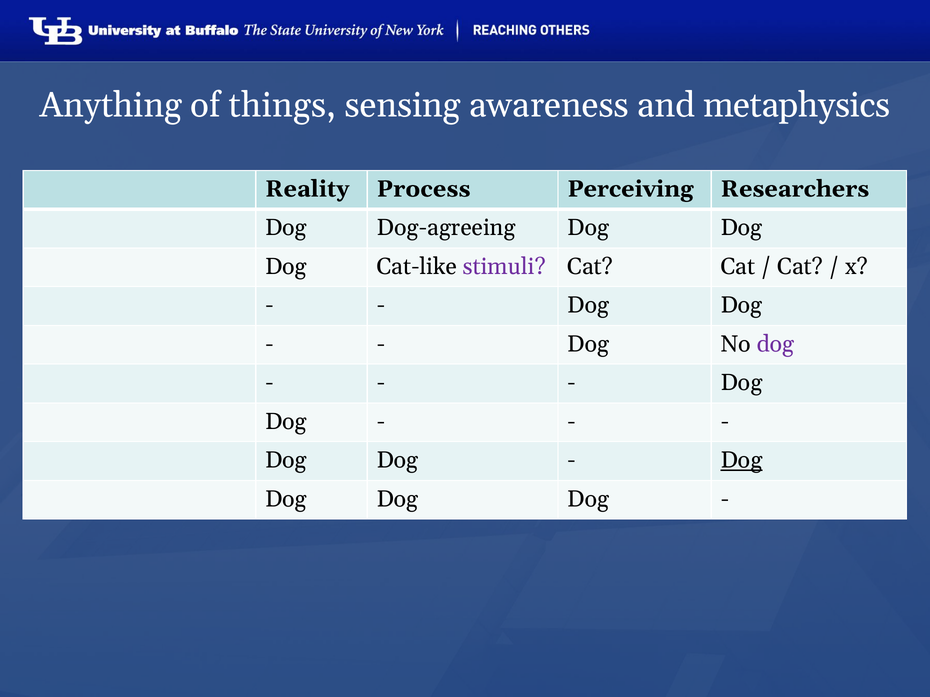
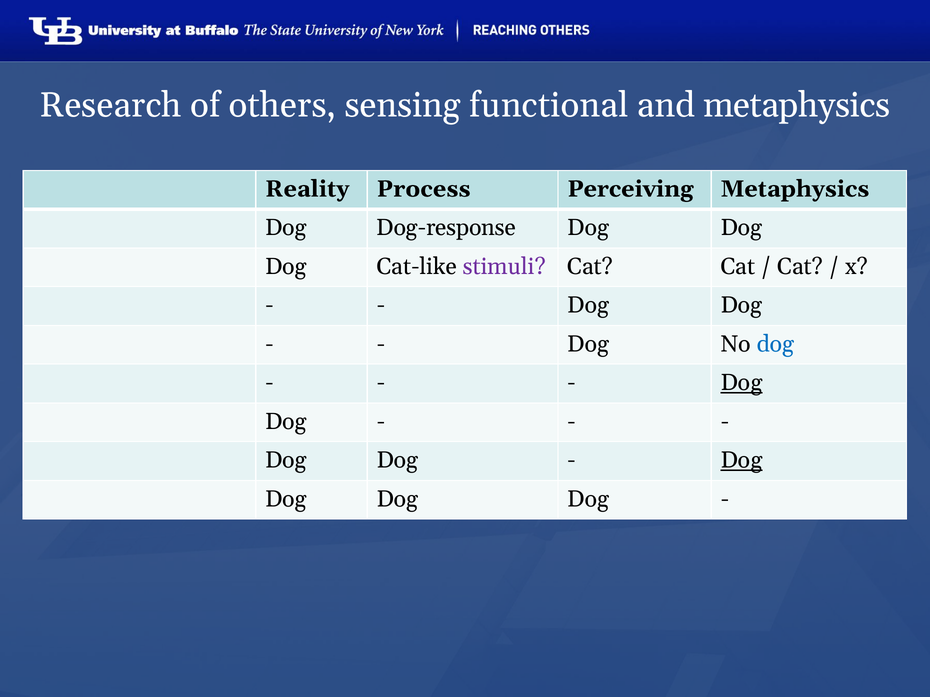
Anything: Anything -> Research
things: things -> others
awareness: awareness -> functional
Perceiving Researchers: Researchers -> Metaphysics
Dog-agreeing: Dog-agreeing -> Dog-response
dog at (775, 344) colour: purple -> blue
Dog at (741, 383) underline: none -> present
